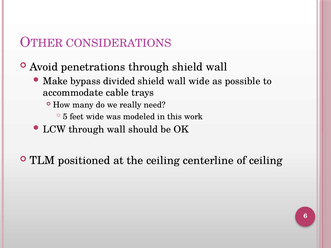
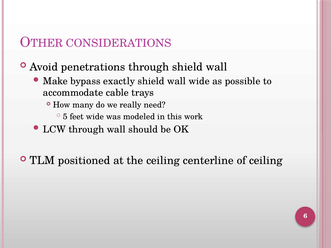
divided: divided -> exactly
